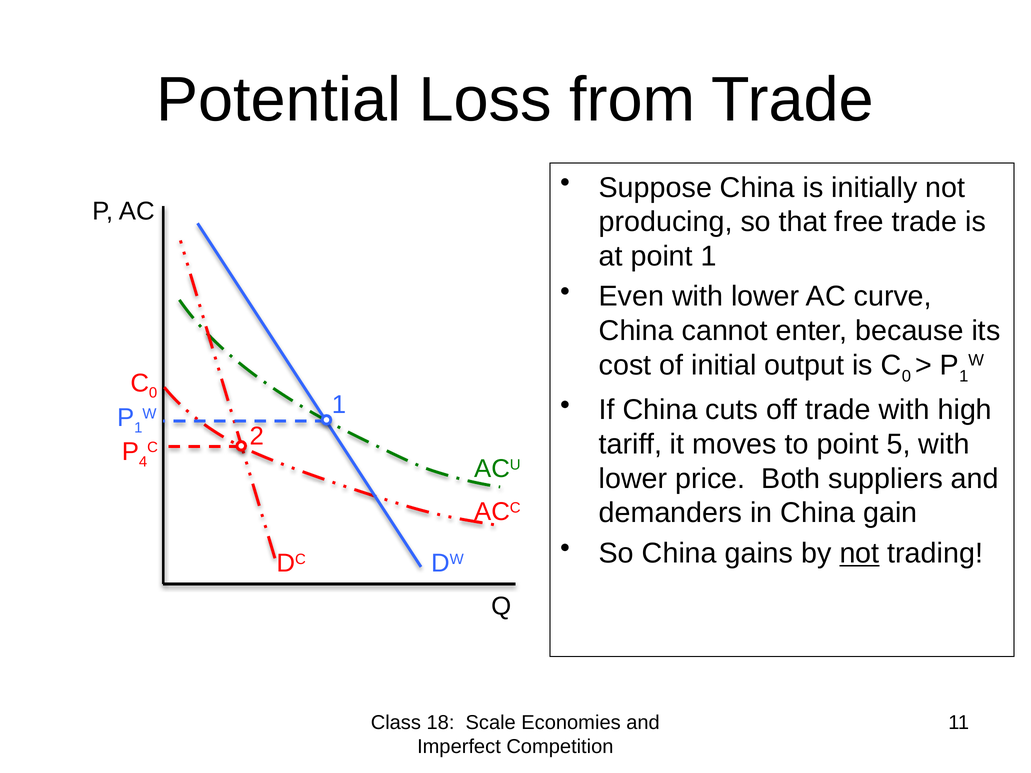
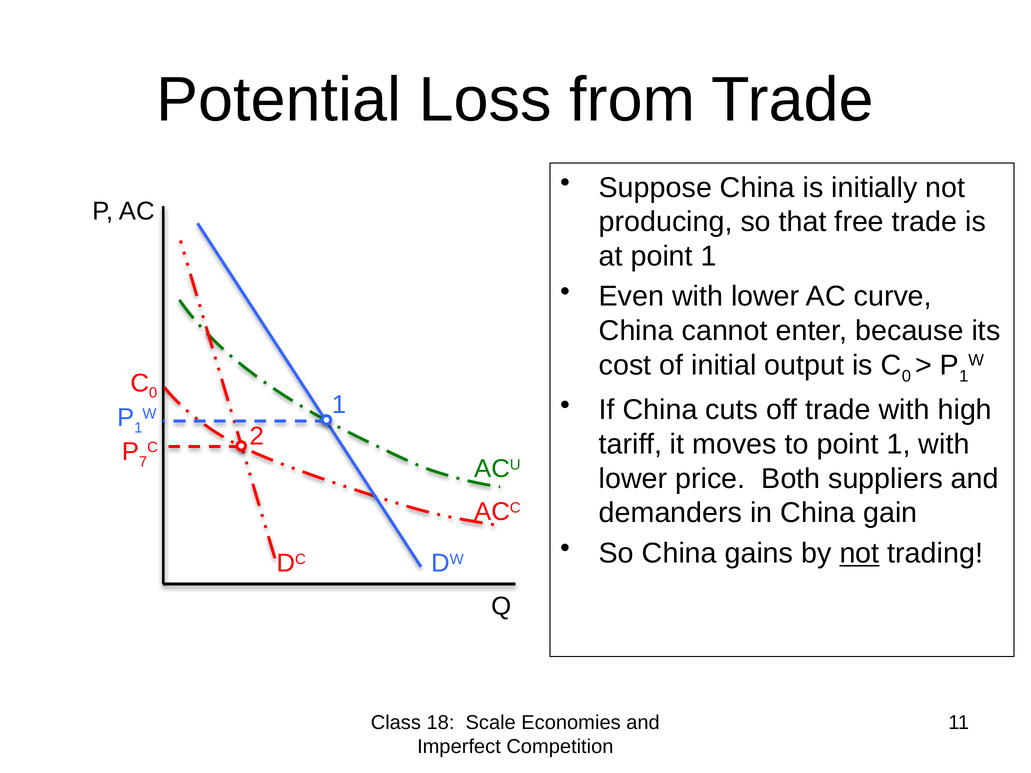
to point 5: 5 -> 1
4: 4 -> 7
